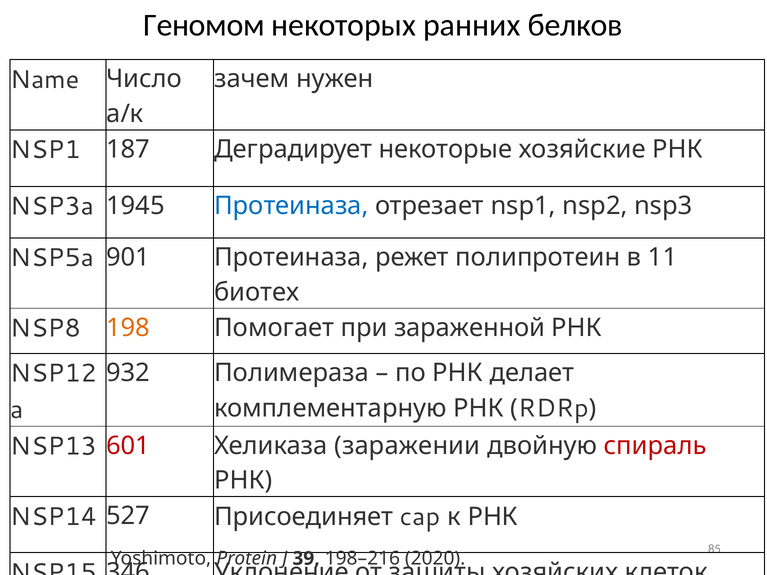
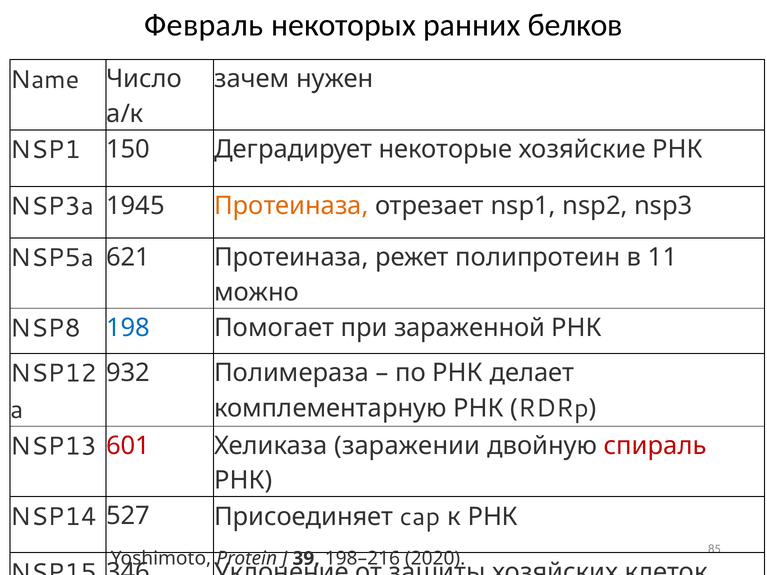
Геномом: Геномом -> Февраль
187: 187 -> 150
Протеиназа at (291, 206) colour: blue -> orange
901: 901 -> 621
биотех: биотех -> можно
198 colour: orange -> blue
